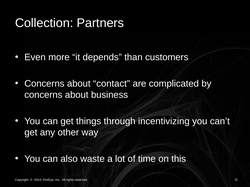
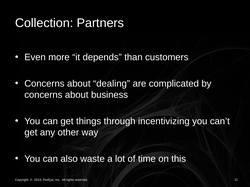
contact: contact -> dealing
